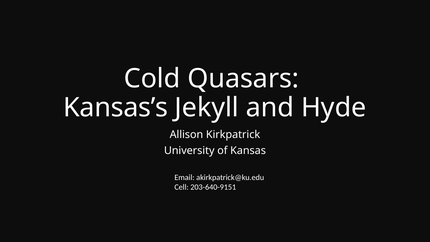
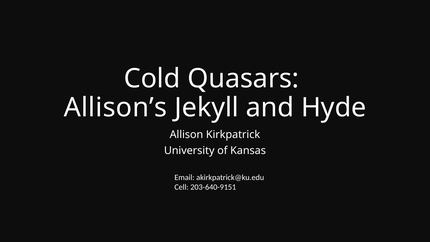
Kansas’s: Kansas’s -> Allison’s
